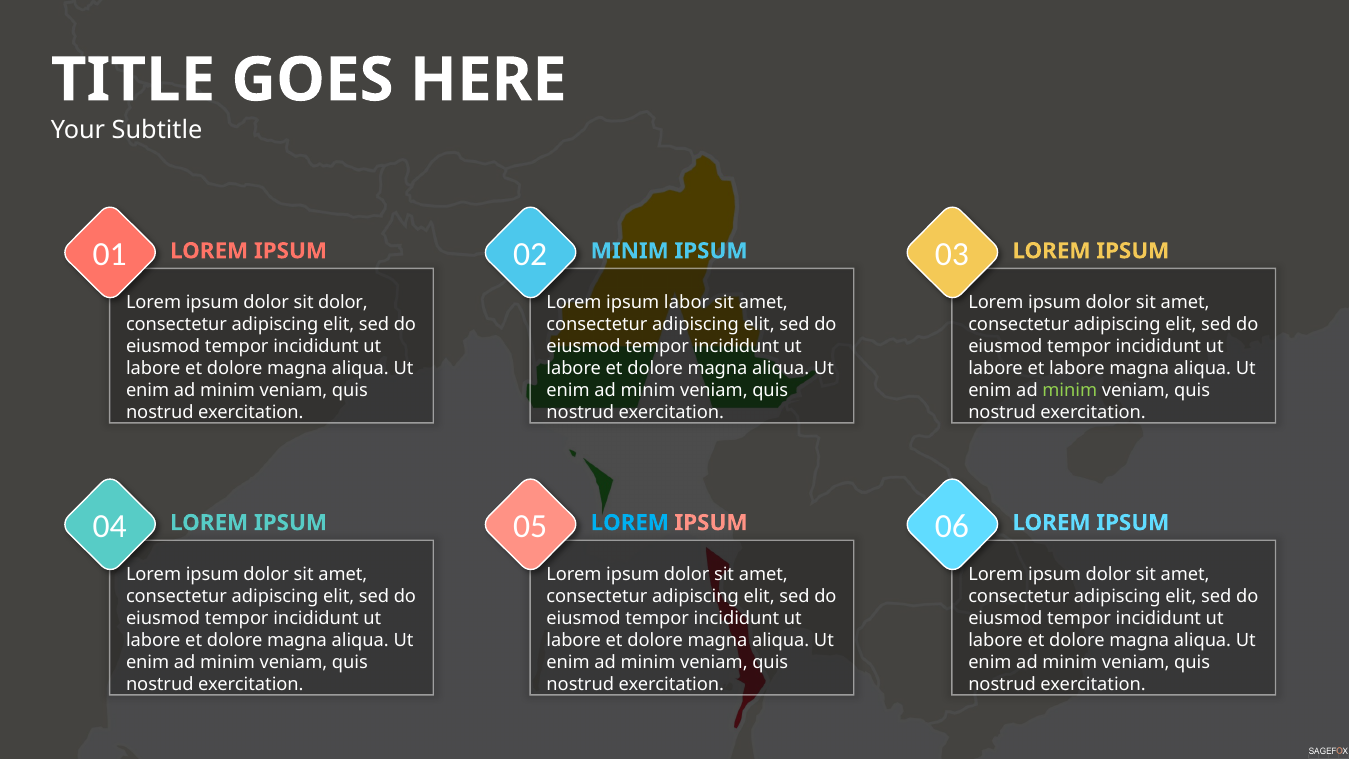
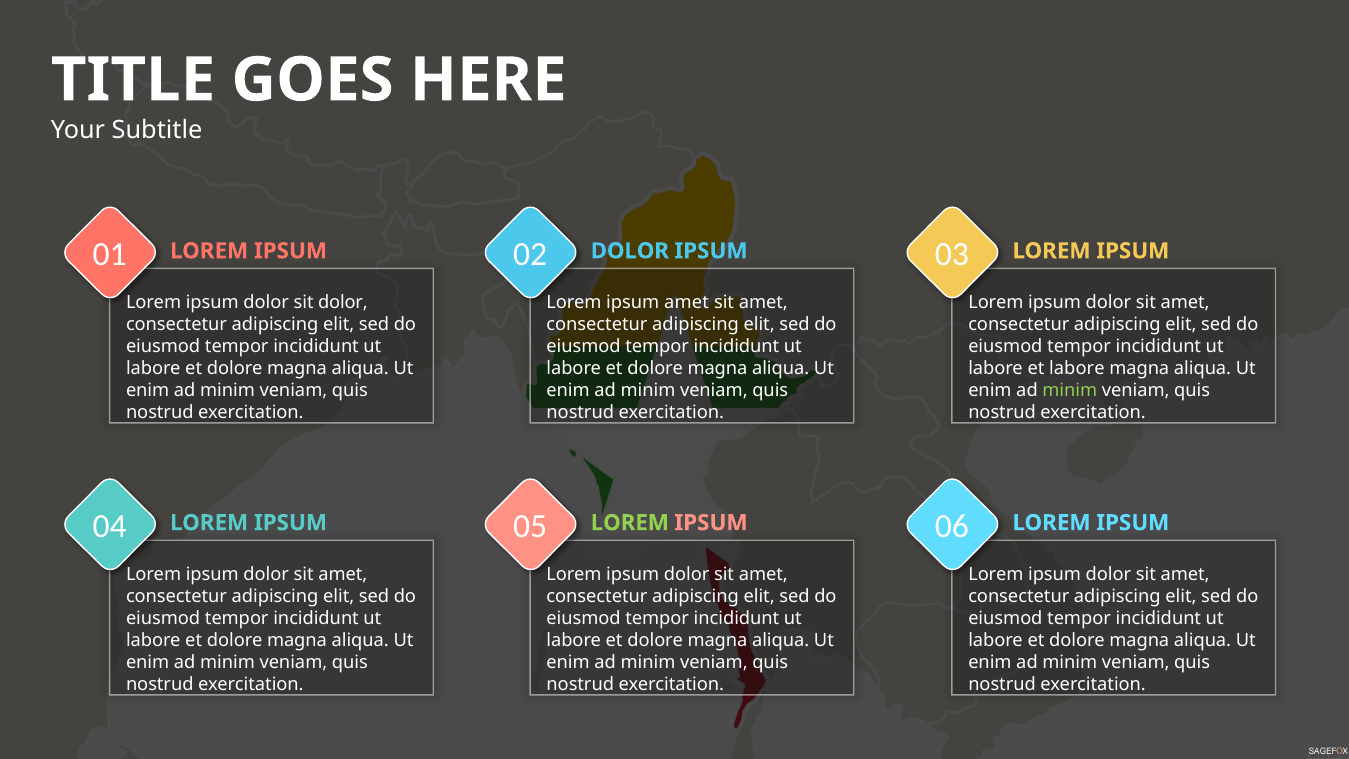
01 MINIM: MINIM -> DOLOR
ipsum labor: labor -> amet
LOREM at (630, 523) colour: light blue -> light green
